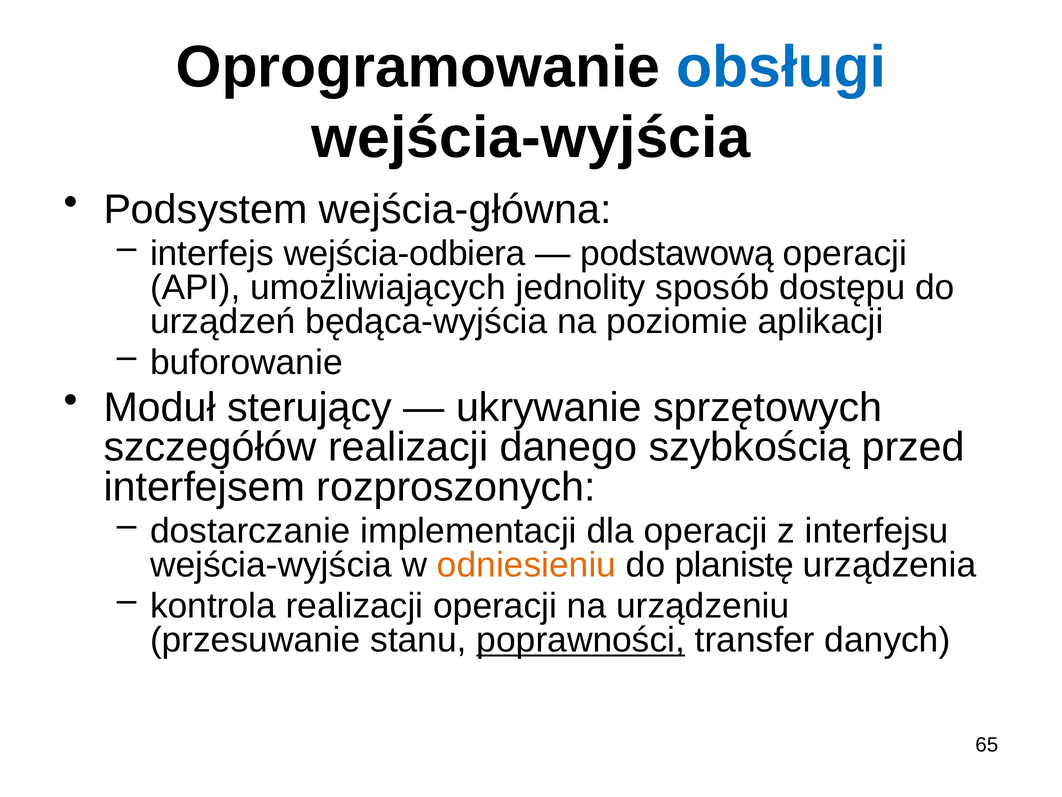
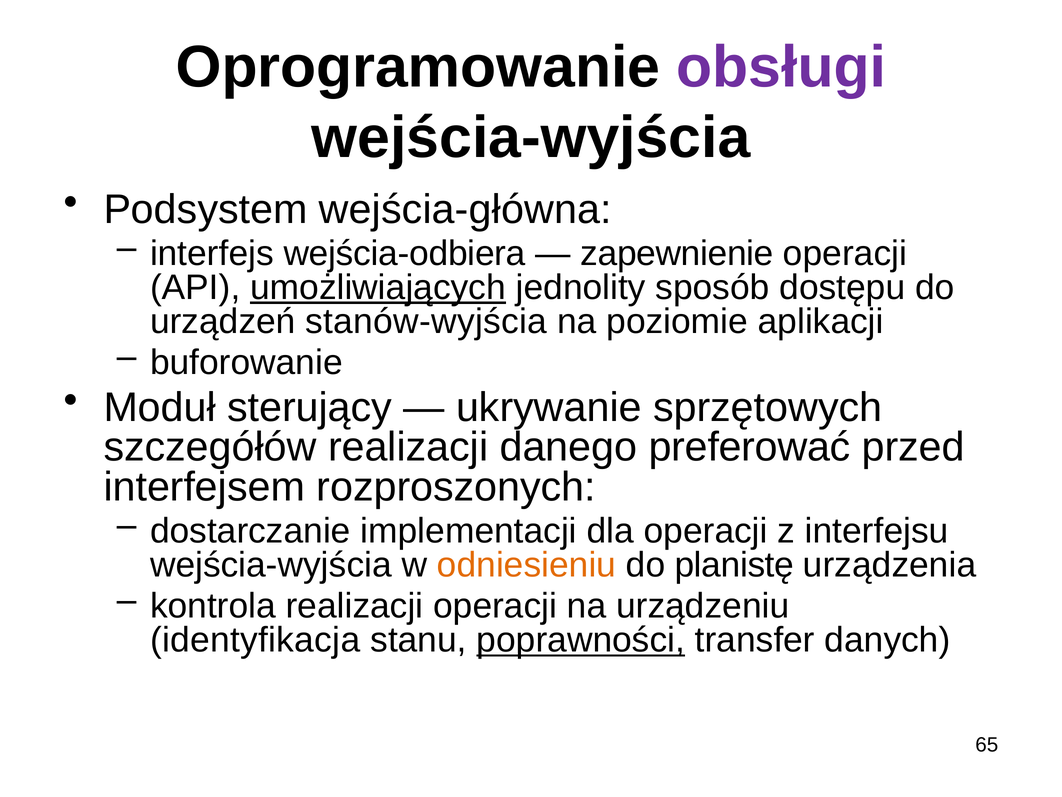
obsługi colour: blue -> purple
podstawową: podstawową -> zapewnienie
umożliwiających underline: none -> present
będąca-wyjścia: będąca-wyjścia -> stanów-wyjścia
szybkością: szybkością -> preferować
przesuwanie: przesuwanie -> identyfikacja
